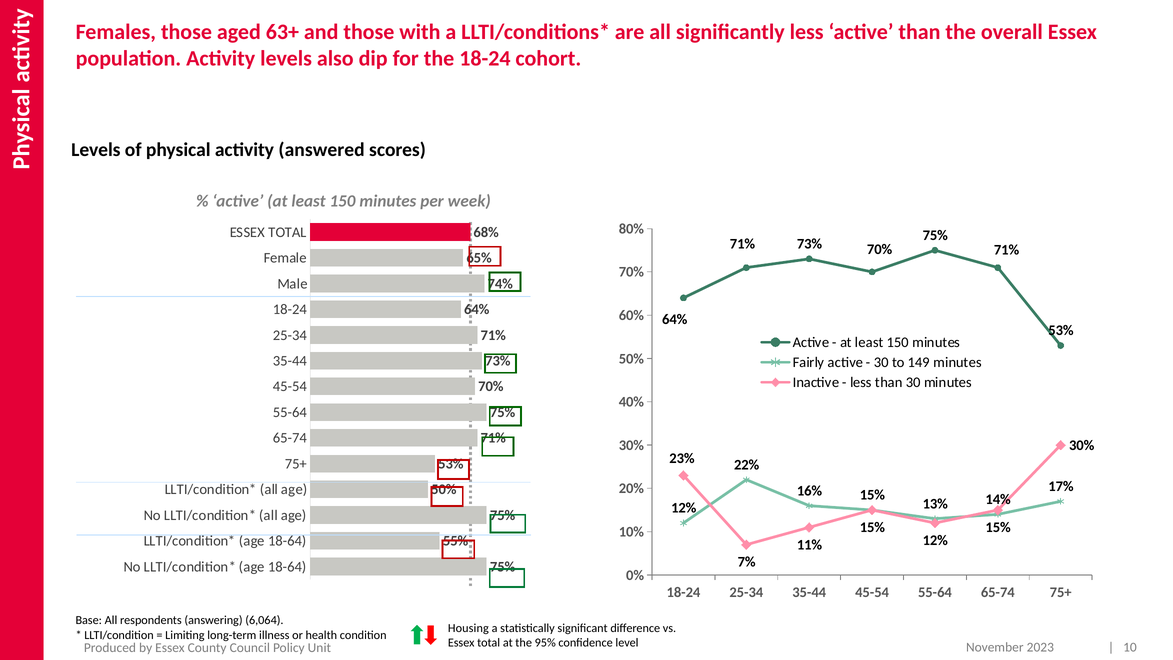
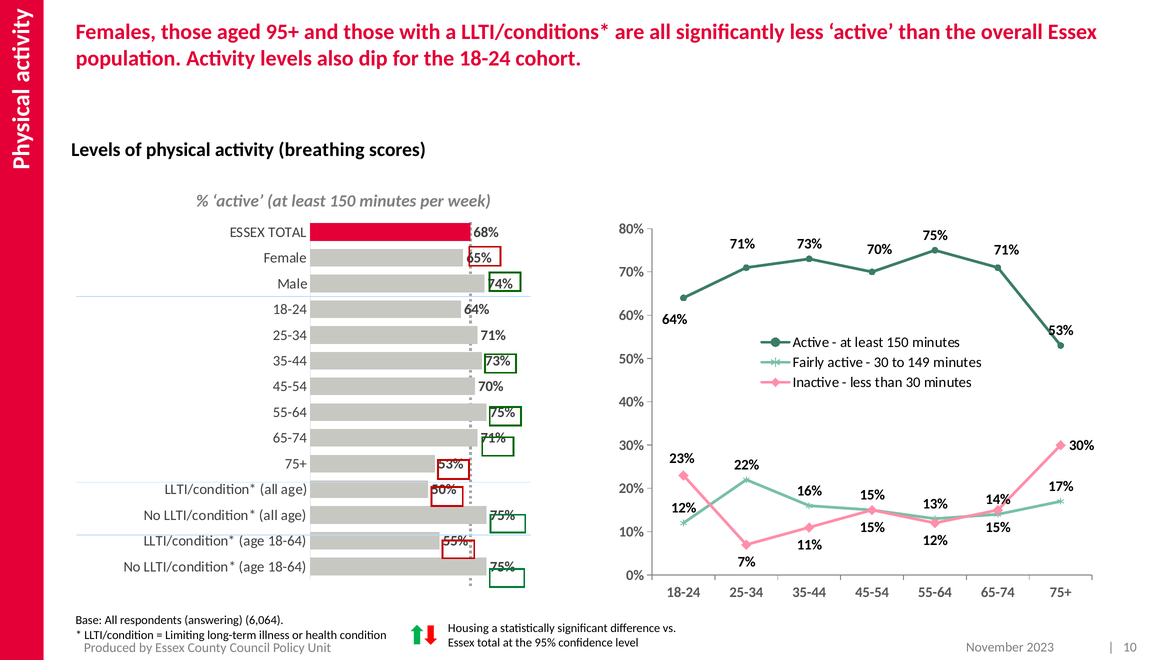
63+: 63+ -> 95+
answered: answered -> breathing
